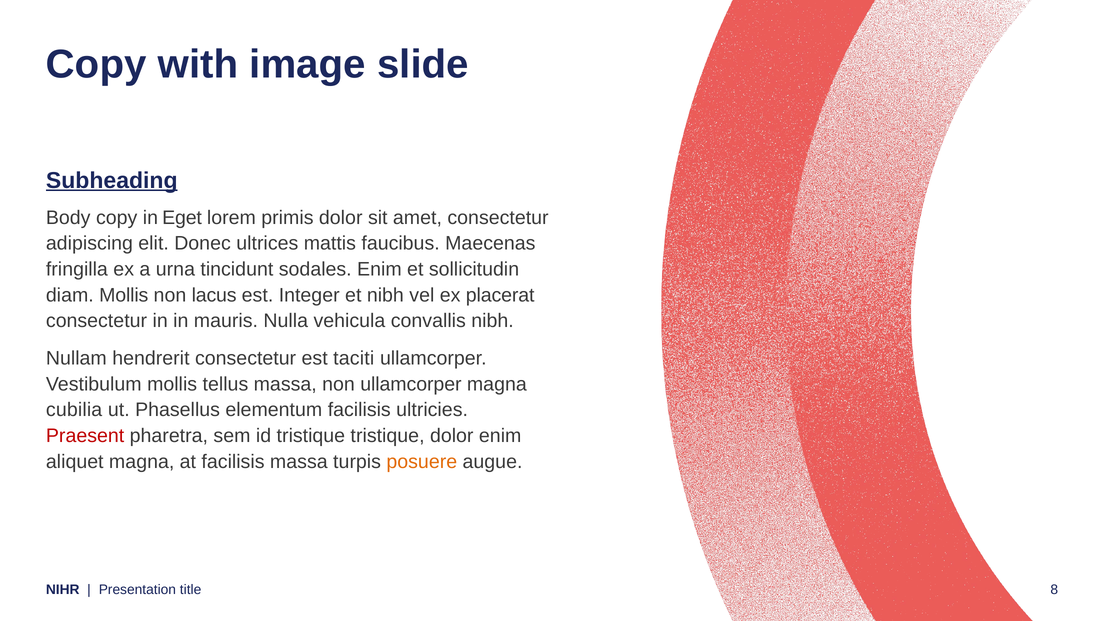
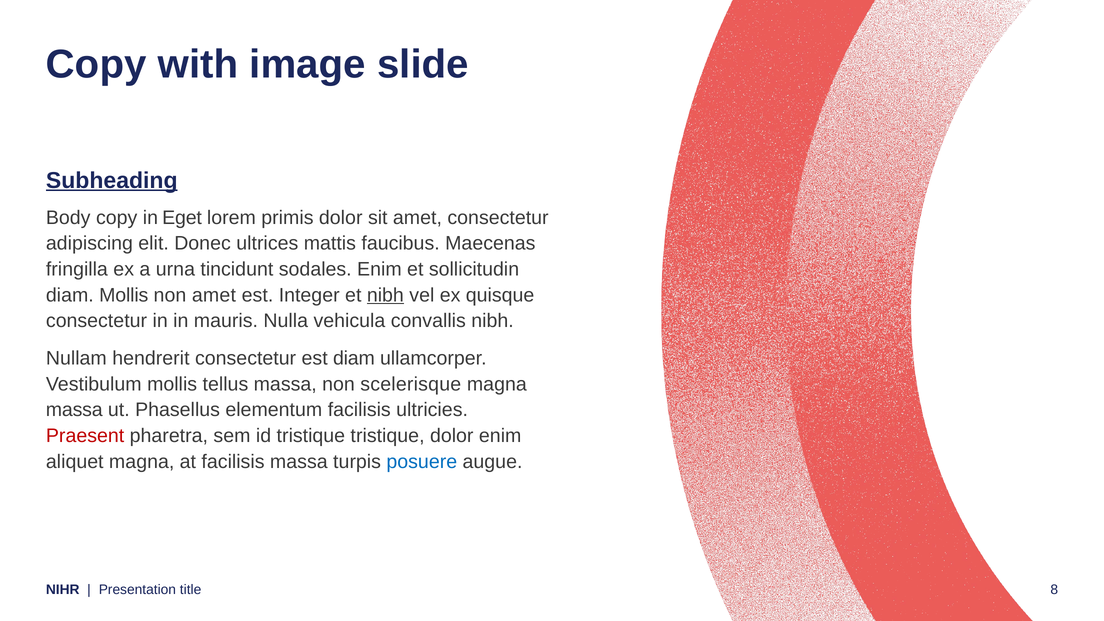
non lacus: lacus -> amet
nibh at (385, 295) underline: none -> present
placerat: placerat -> quisque
est taciti: taciti -> diam
non ullamcorper: ullamcorper -> scelerisque
cubilia at (74, 410): cubilia -> massa
posuere colour: orange -> blue
